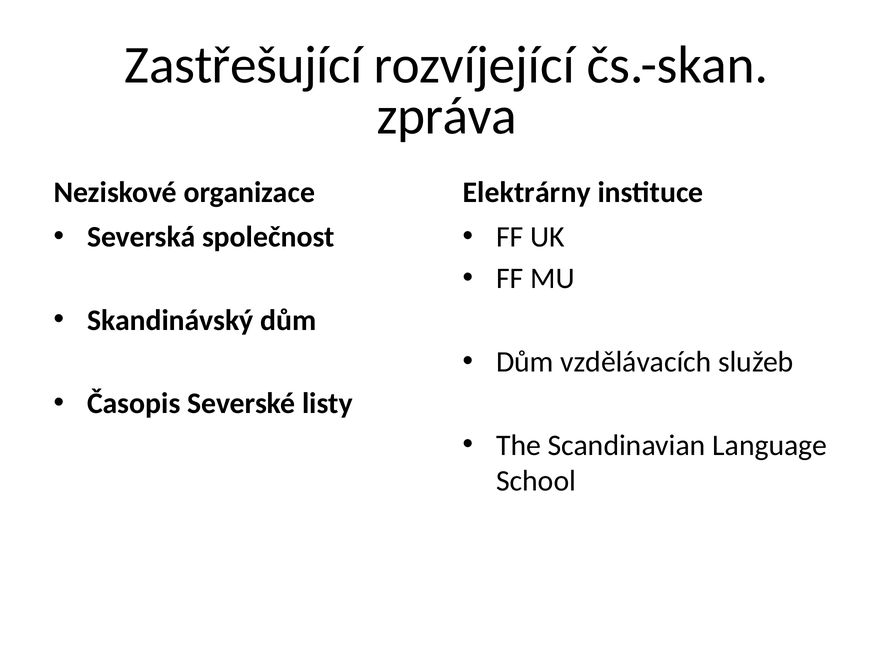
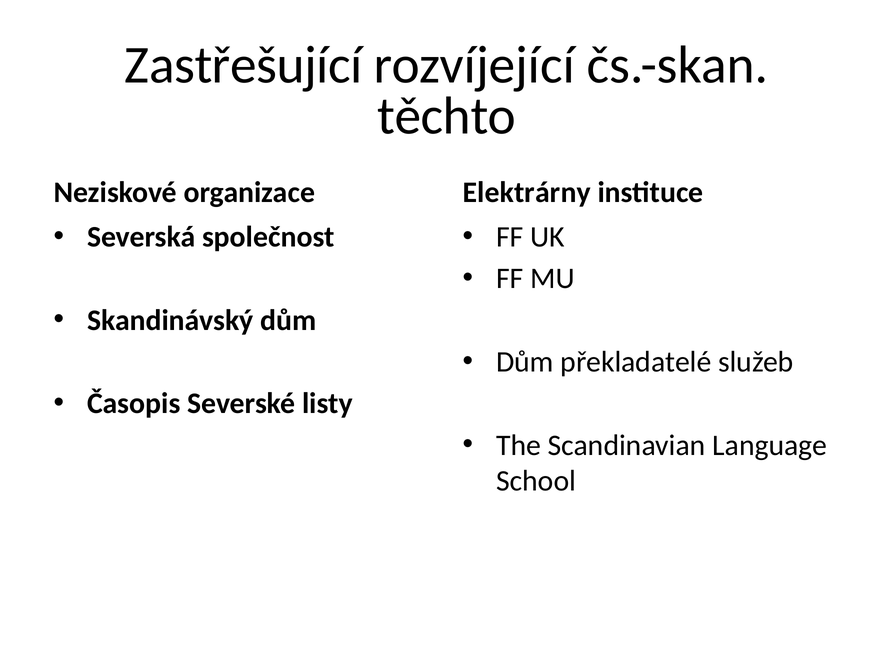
zpráva: zpráva -> těchto
vzdělávacích: vzdělávacích -> překladatelé
